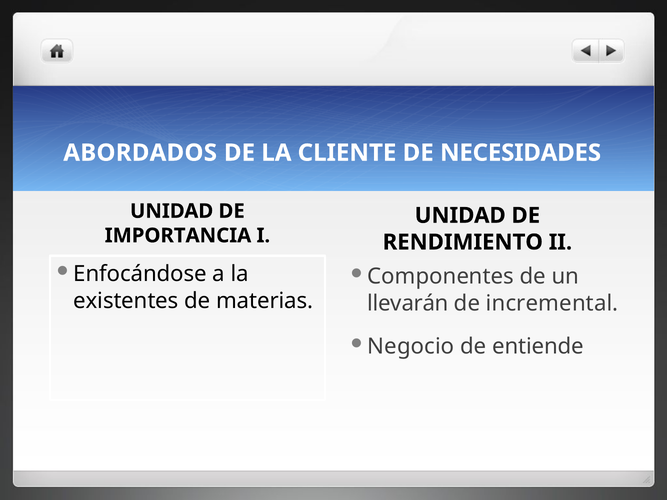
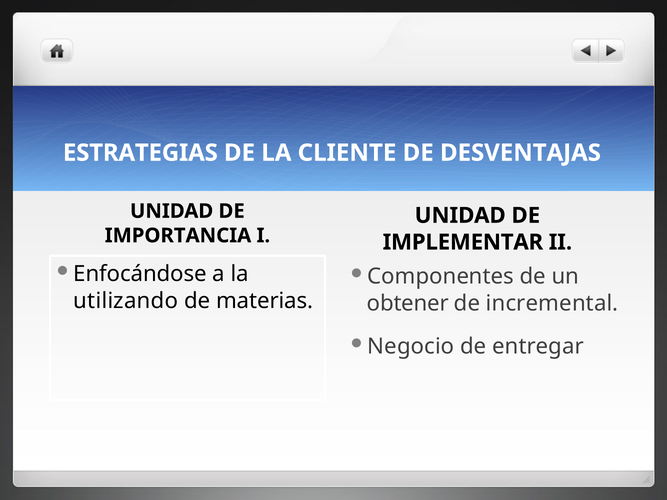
ABORDADOS: ABORDADOS -> ESTRATEGIAS
NECESIDADES: NECESIDADES -> DESVENTAJAS
RENDIMIENTO: RENDIMIENTO -> IMPLEMENTAR
existentes: existentes -> utilizando
llevarán: llevarán -> obtener
entiende: entiende -> entregar
